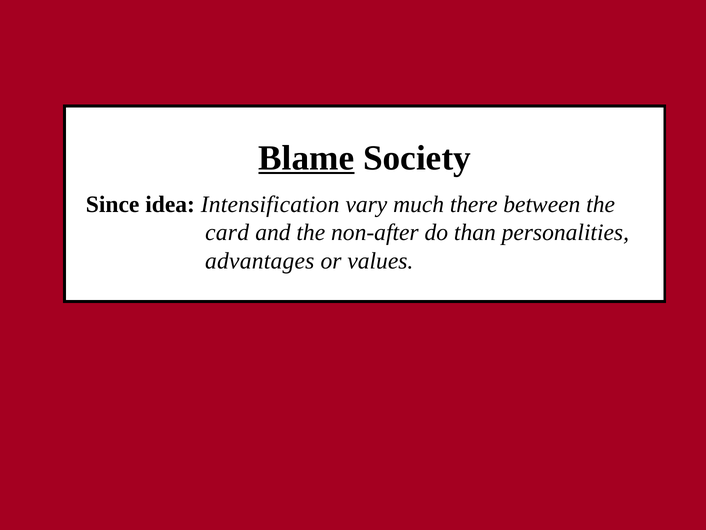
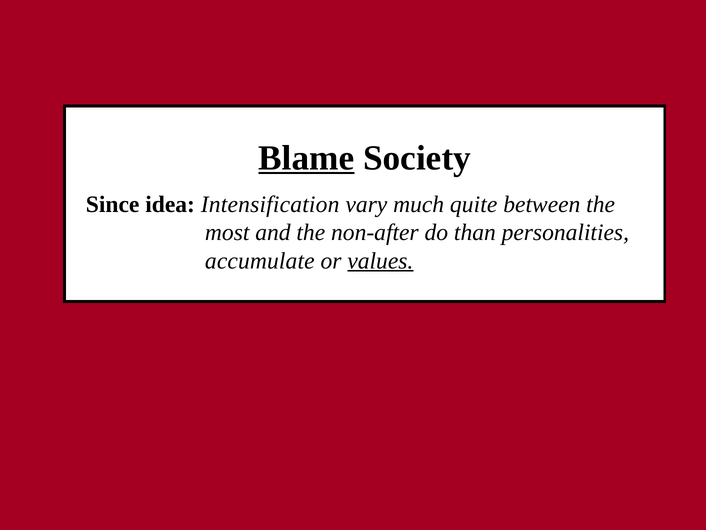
there: there -> quite
card: card -> most
advantages: advantages -> accumulate
values underline: none -> present
